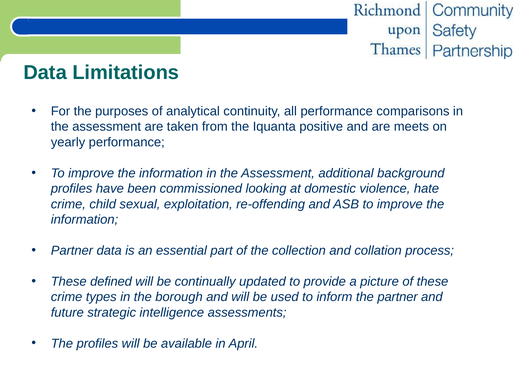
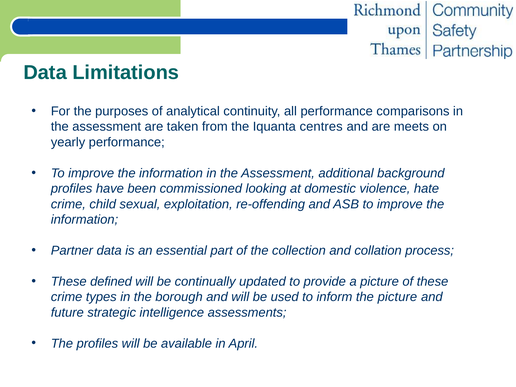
positive: positive -> centres
the partner: partner -> picture
